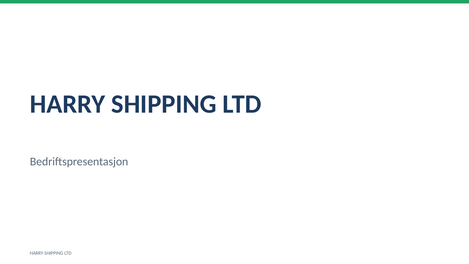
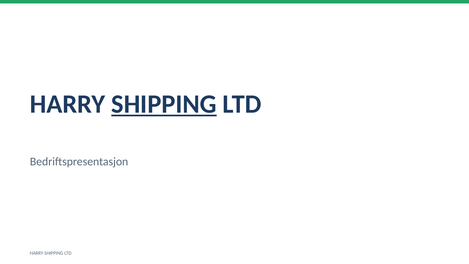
SHIPPING at (164, 104) underline: none -> present
